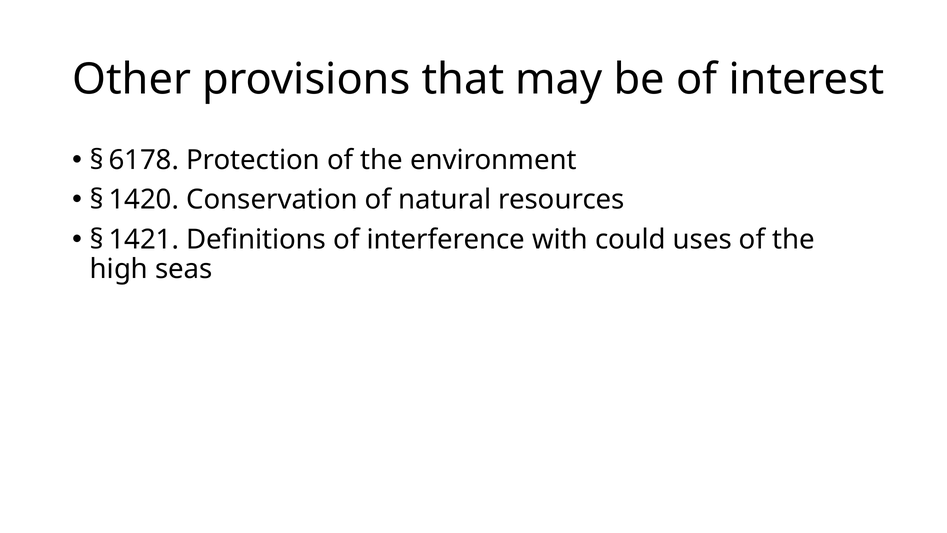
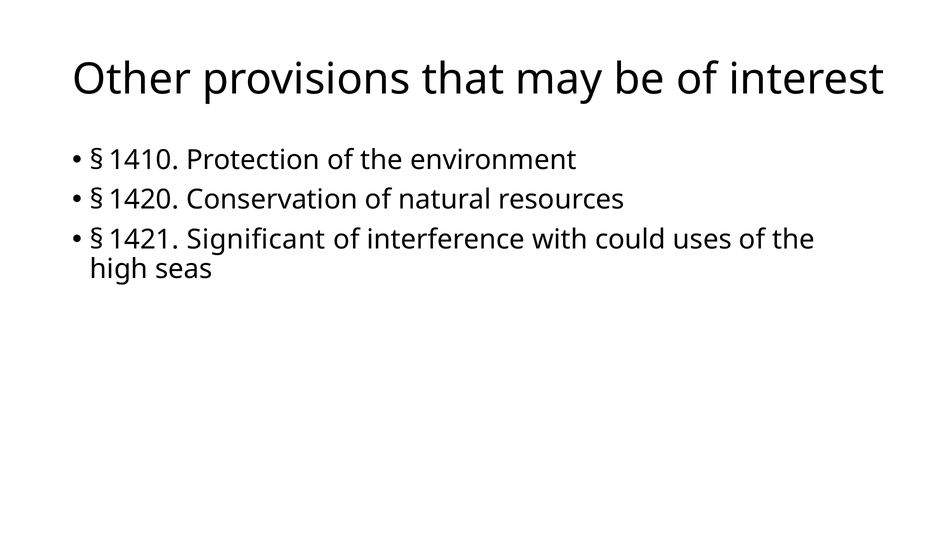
6178: 6178 -> 1410
Definitions: Definitions -> Significant
